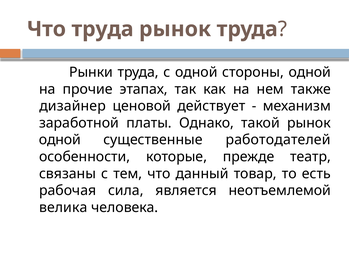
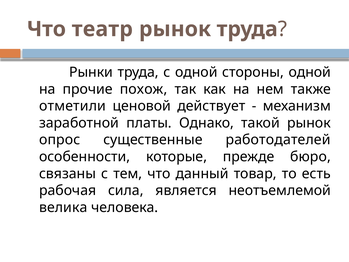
Что труда: труда -> театр
этапах: этапах -> похож
дизайнер: дизайнер -> отметили
одной at (60, 140): одной -> опрос
театр: театр -> бюро
